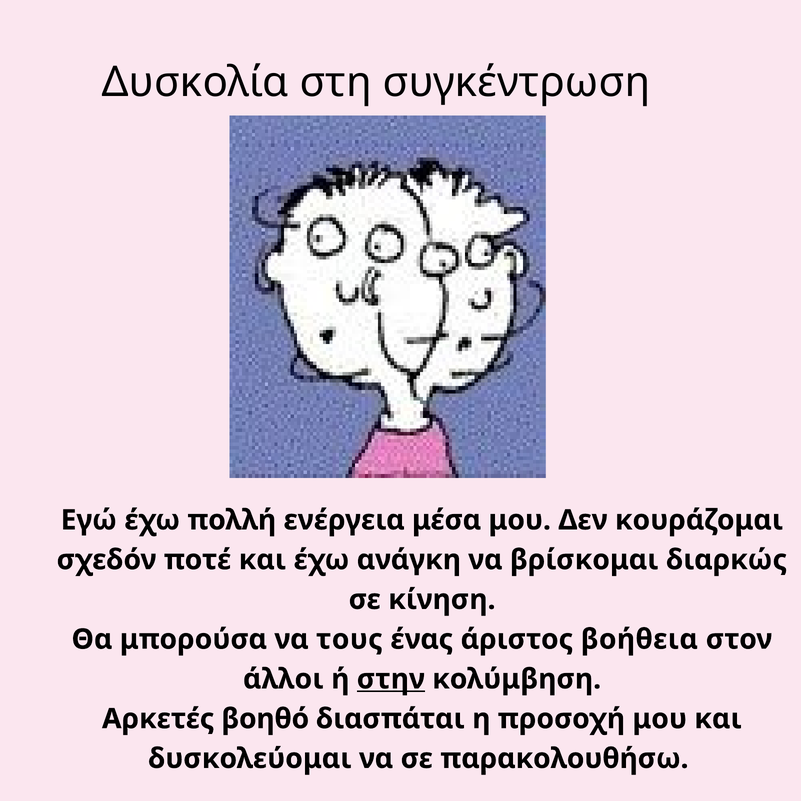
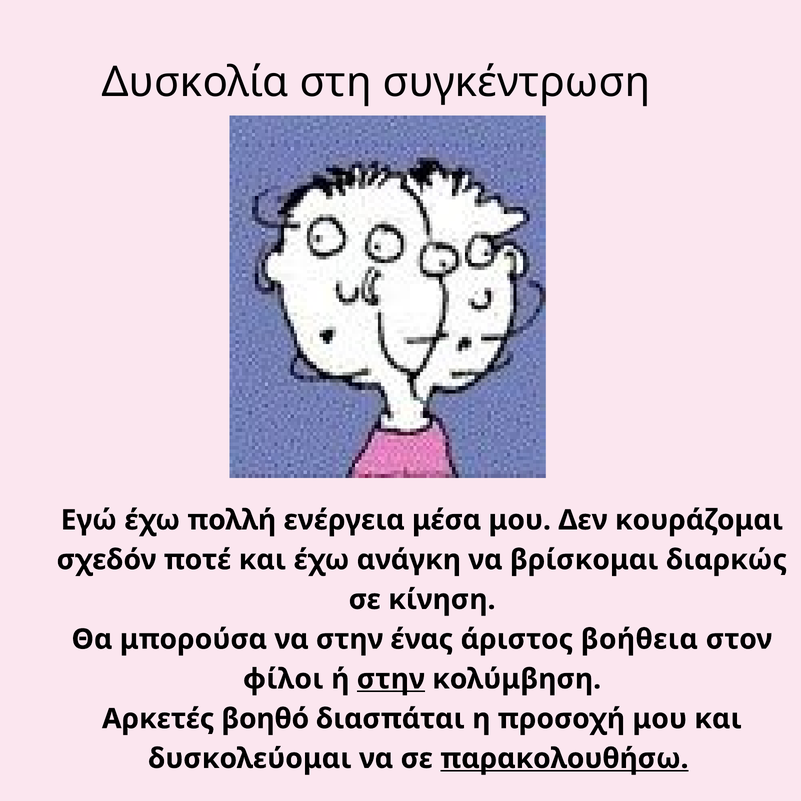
να τους: τους -> στην
άλλοι: άλλοι -> φίλοι
παρακολουθήσω underline: none -> present
